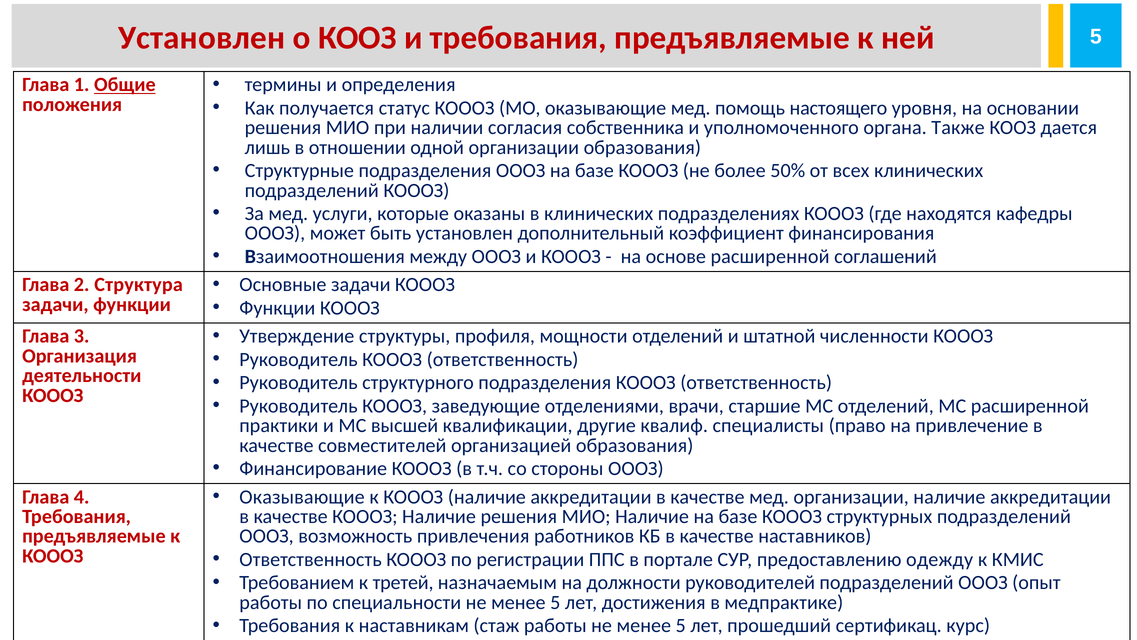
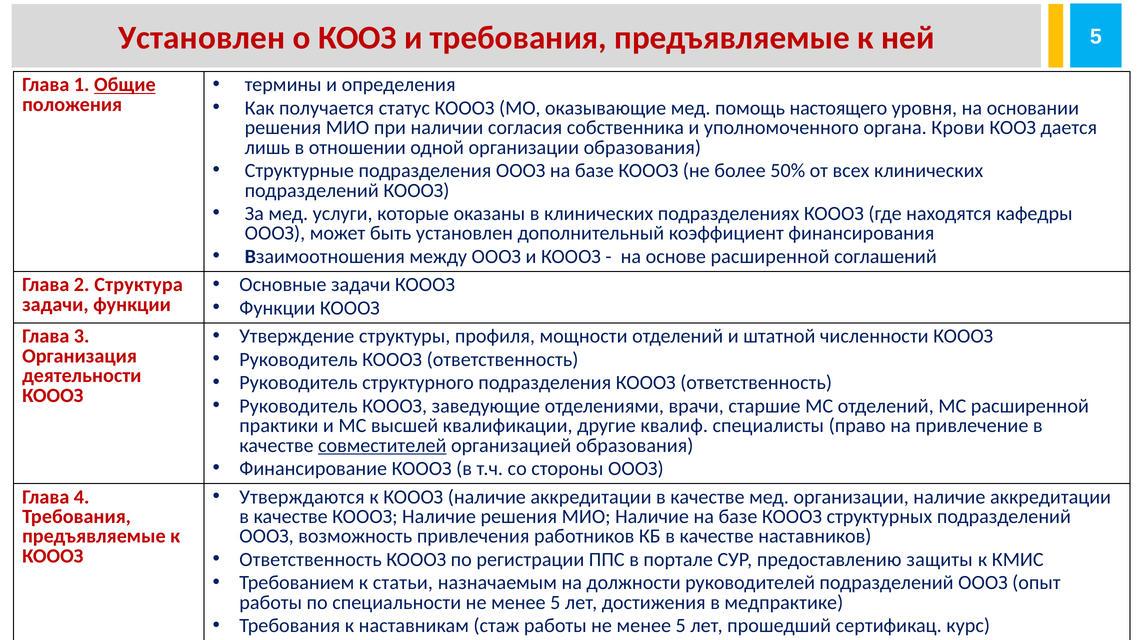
Также: Также -> Крови
совместителей underline: none -> present
Оказывающие at (302, 497): Оказывающие -> Утверждаются
одежду: одежду -> защиты
третей: третей -> статьи
